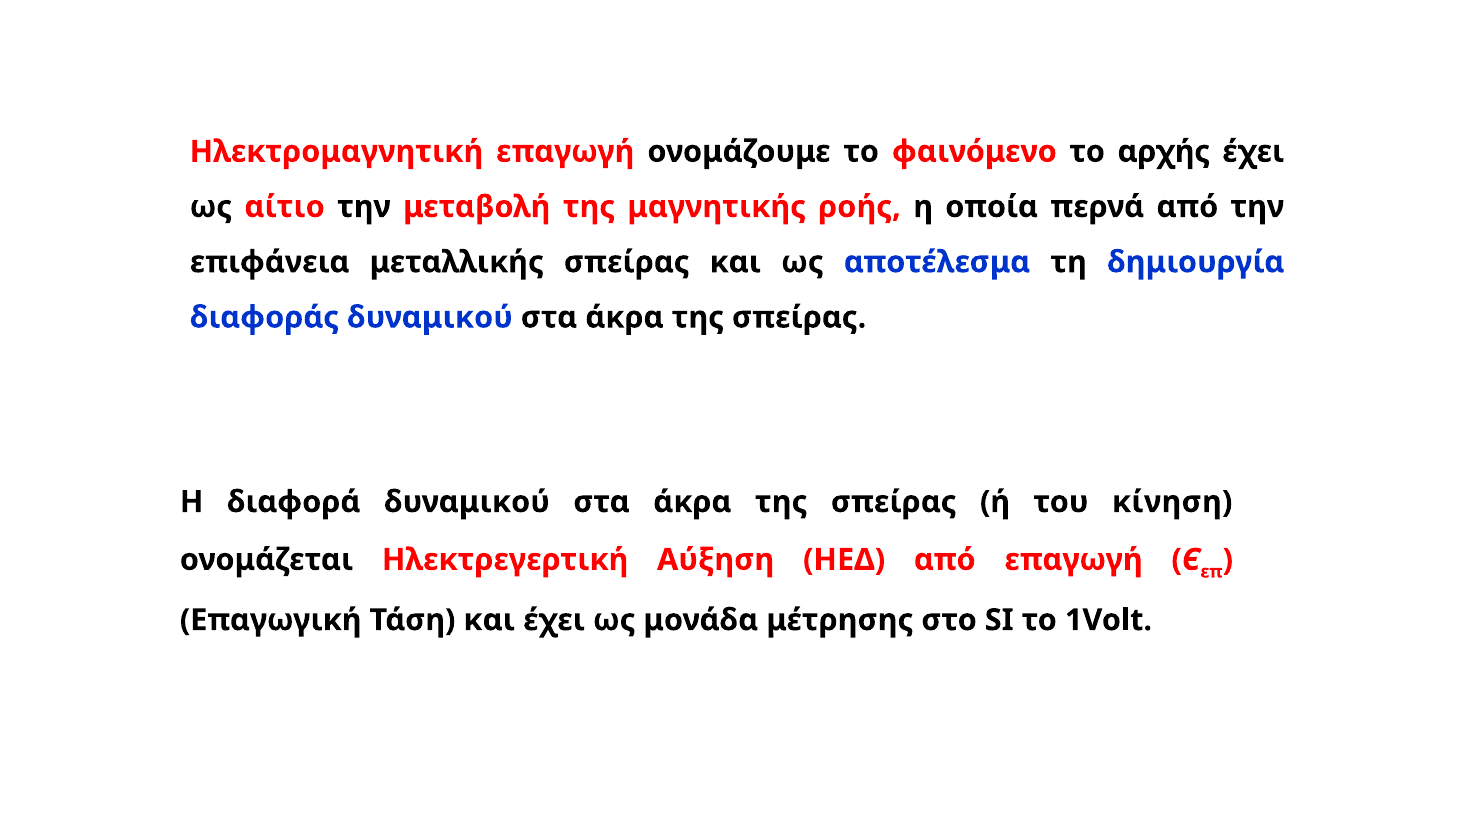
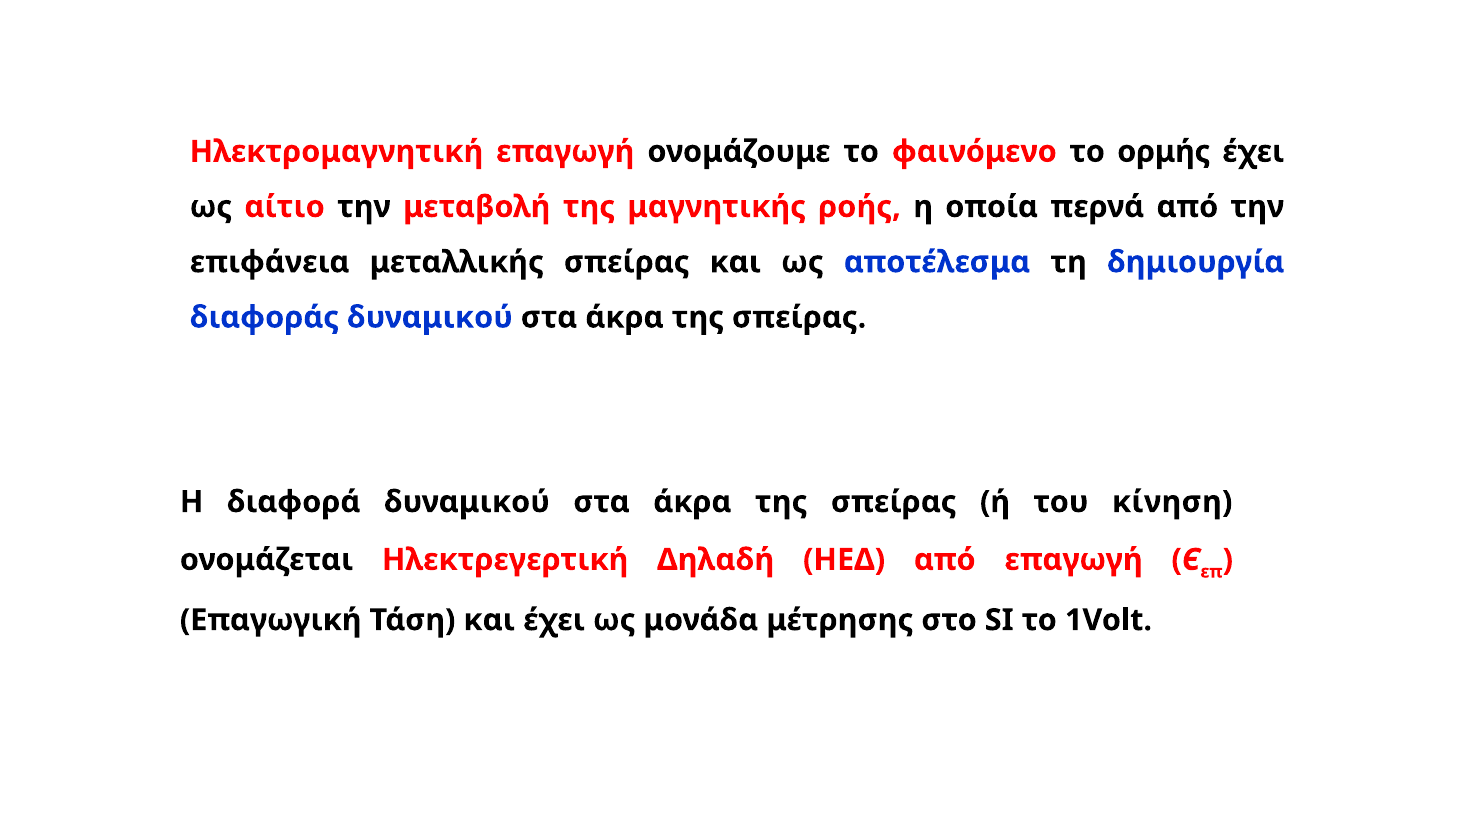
αρχής: αρχής -> ορμής
Αύξηση: Αύξηση -> Δηλαδή
